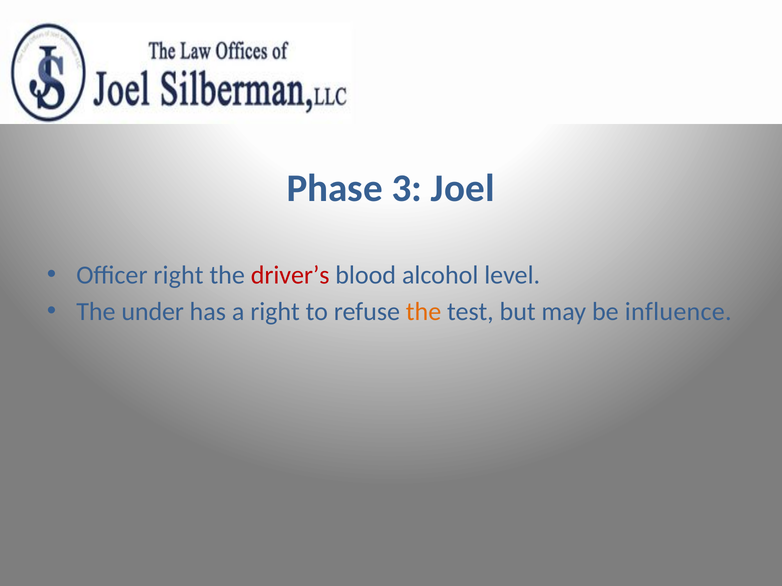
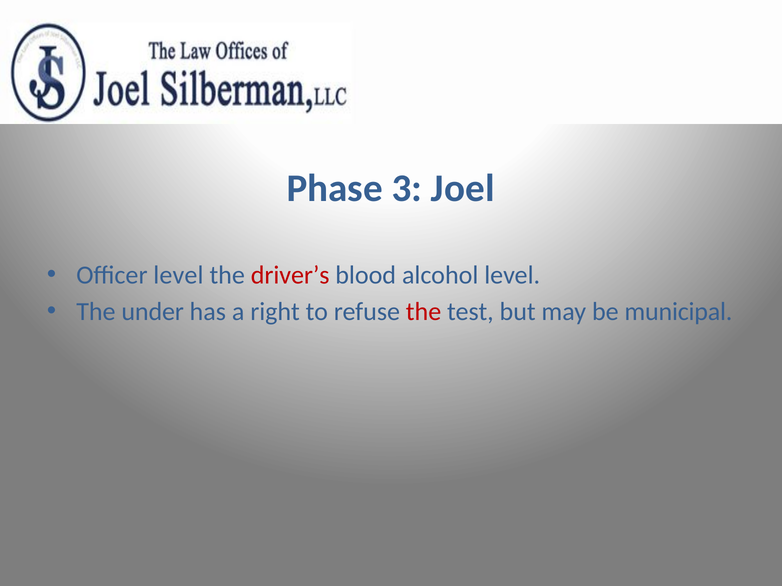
Officer right: right -> level
the at (424, 312) colour: orange -> red
influence: influence -> municipal
